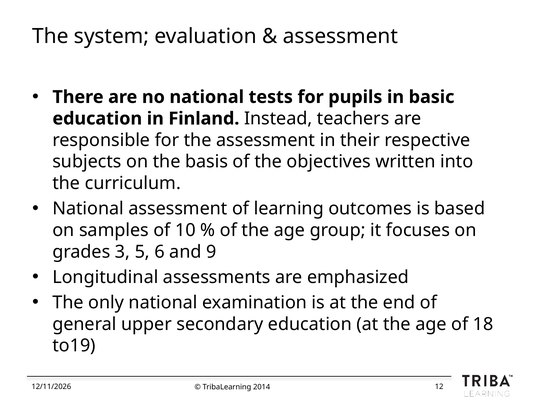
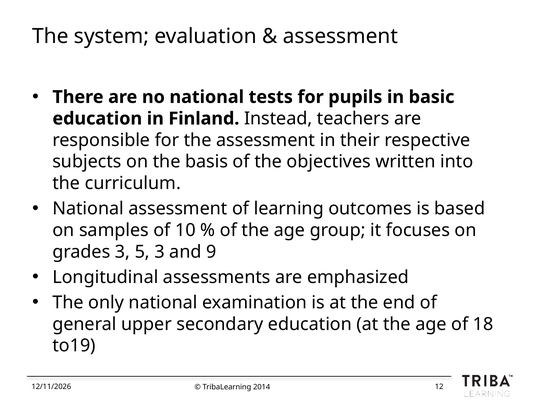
5 6: 6 -> 3
